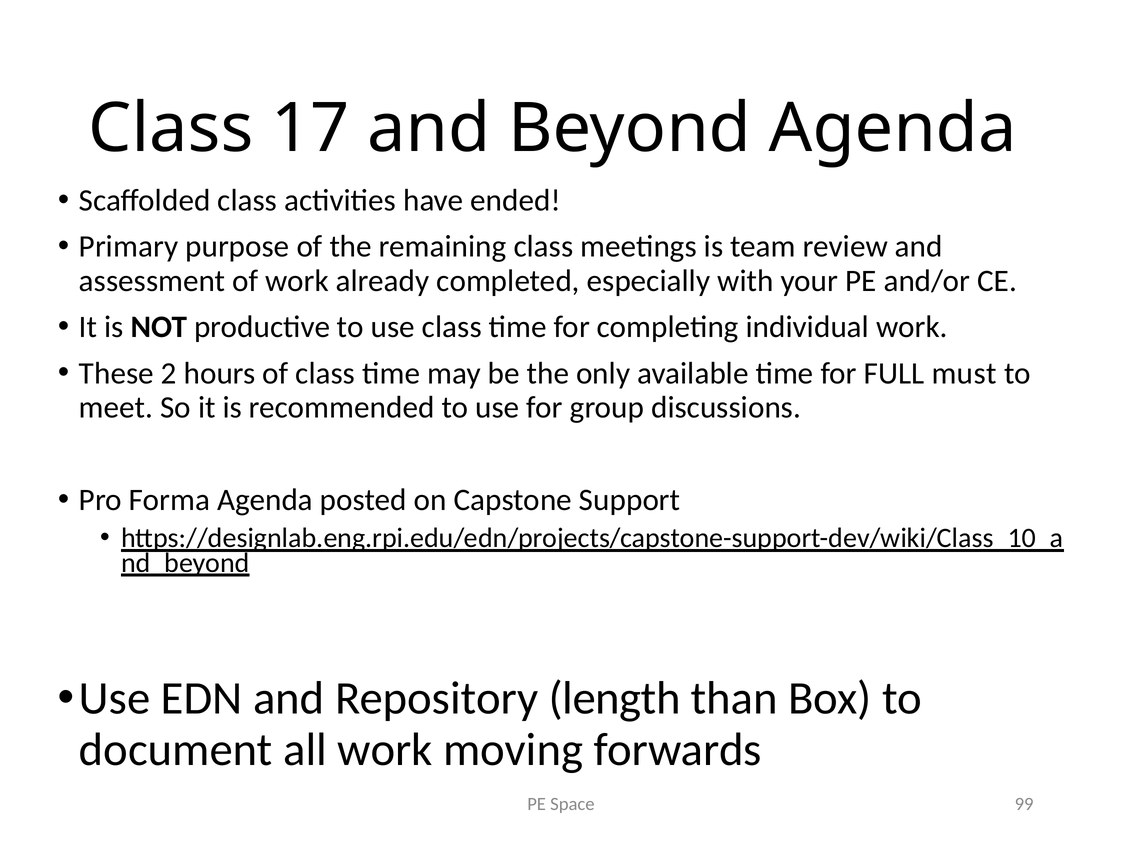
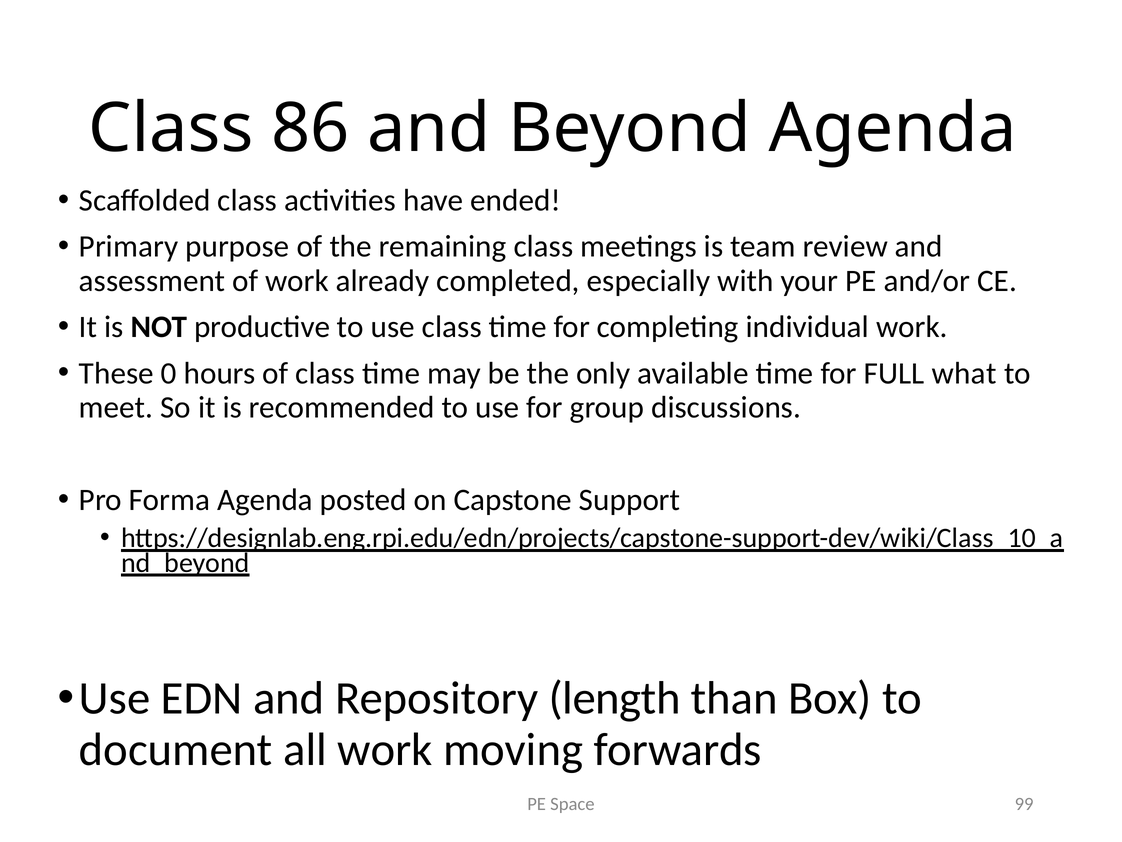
17: 17 -> 86
2: 2 -> 0
must: must -> what
